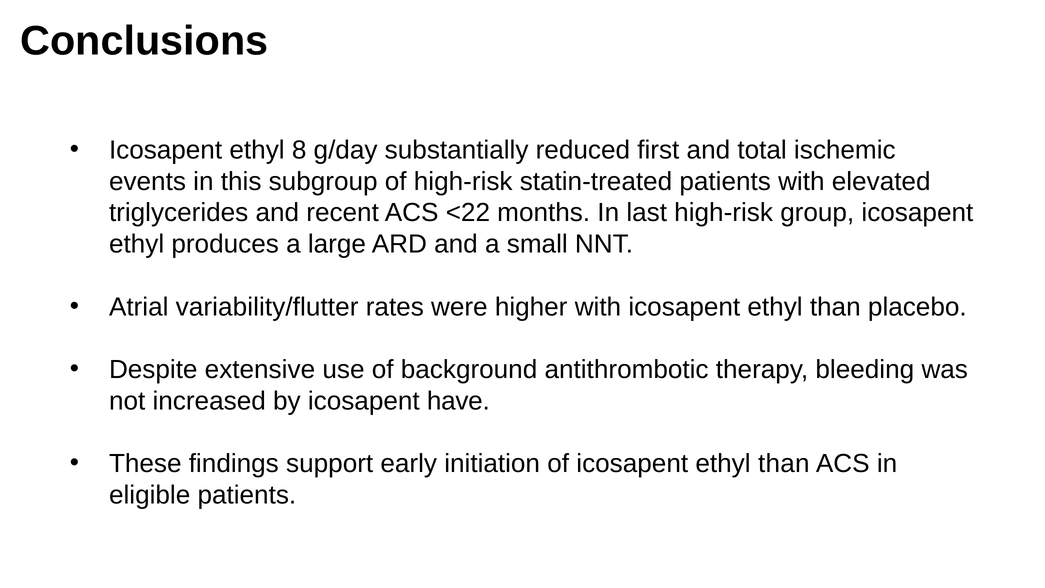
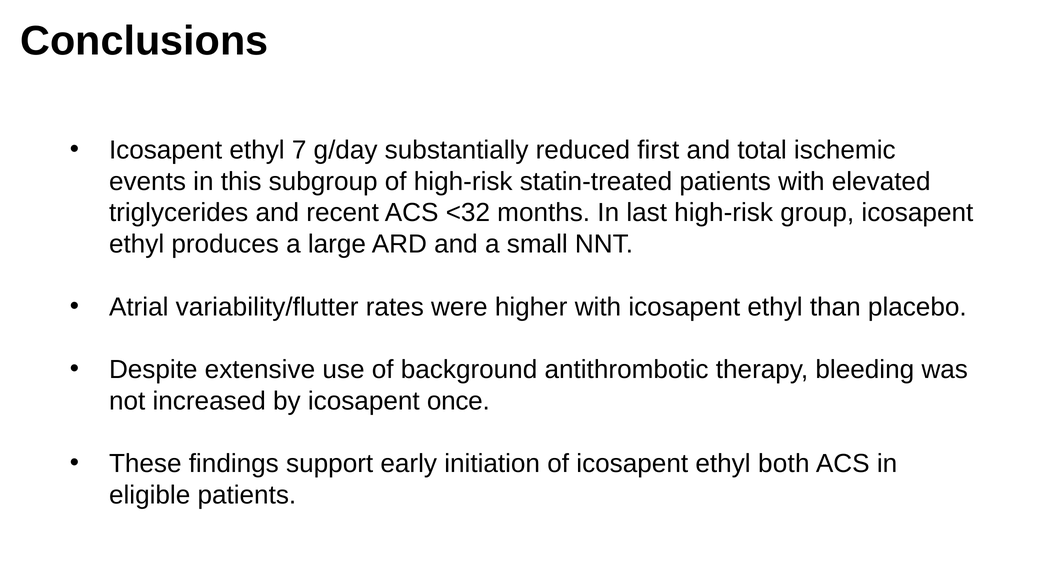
8: 8 -> 7
<22: <22 -> <32
have: have -> once
of icosapent ethyl than: than -> both
